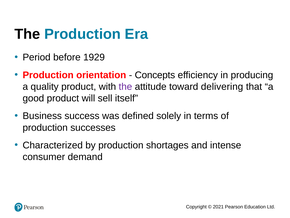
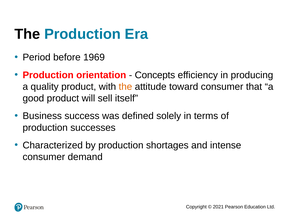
1929: 1929 -> 1969
the at (125, 86) colour: purple -> orange
toward delivering: delivering -> consumer
